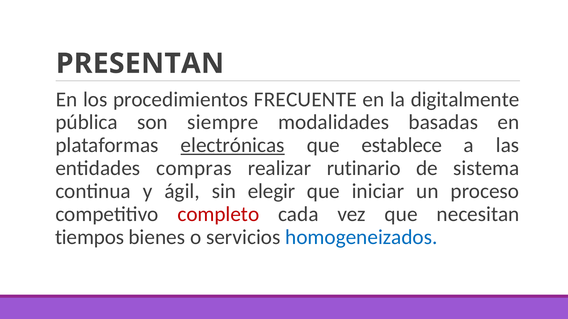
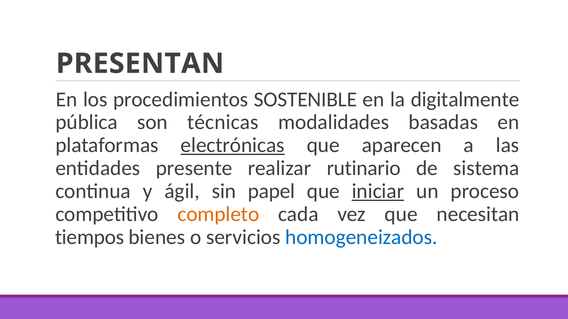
FRECUENTE: FRECUENTE -> SOSTENIBLE
siempre: siempre -> técnicas
establece: establece -> aparecen
compras: compras -> presente
elegir: elegir -> papel
iniciar underline: none -> present
completo colour: red -> orange
